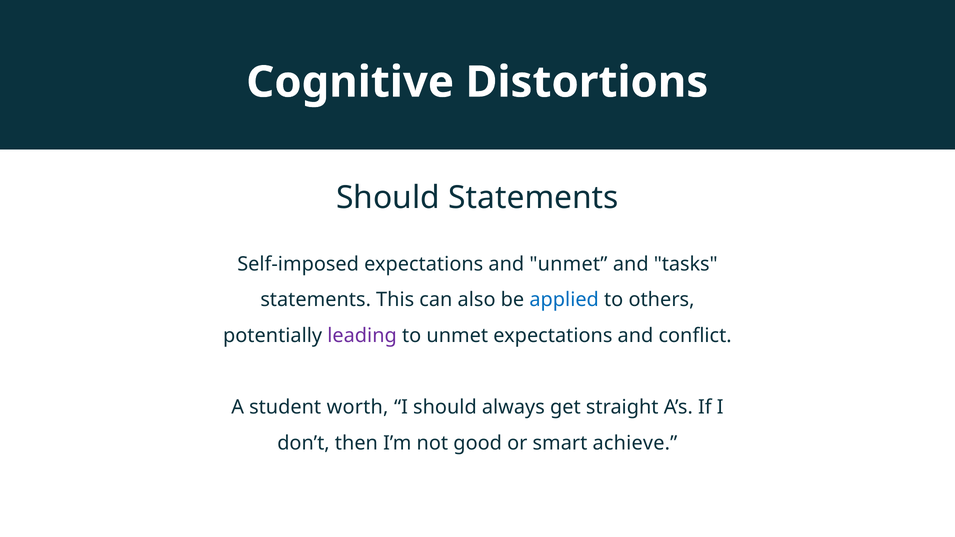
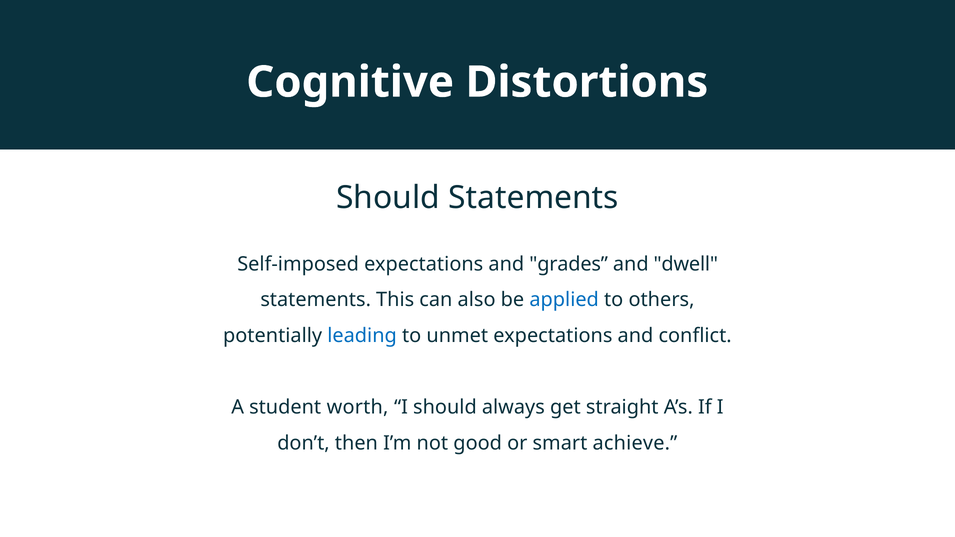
and unmet: unmet -> grades
tasks: tasks -> dwell
leading colour: purple -> blue
